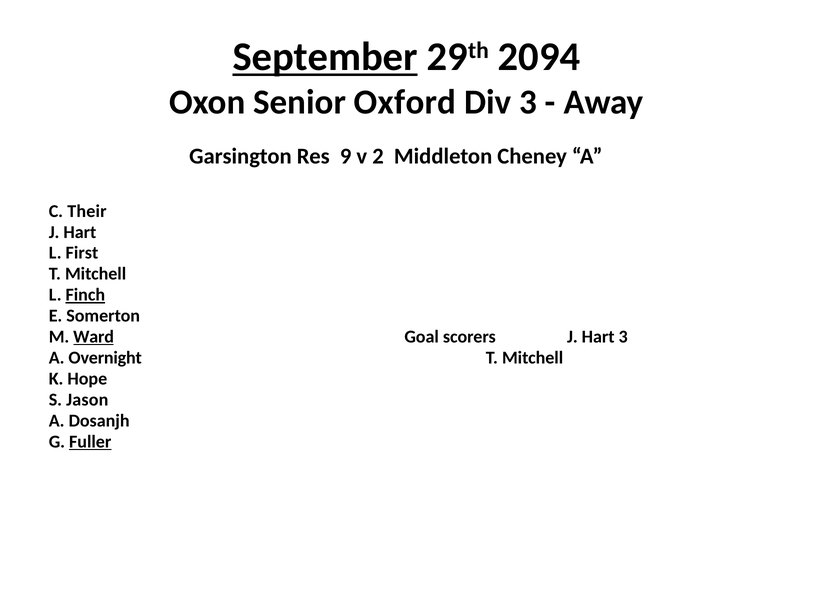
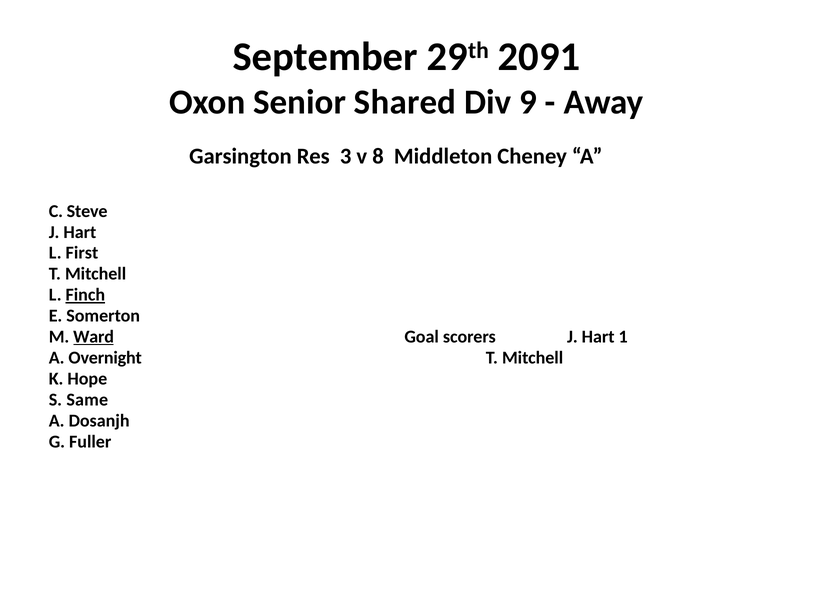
September underline: present -> none
2094: 2094 -> 2091
Oxford: Oxford -> Shared
Div 3: 3 -> 9
9: 9 -> 3
2: 2 -> 8
Their: Their -> Steve
Hart 3: 3 -> 1
Jason: Jason -> Same
Fuller underline: present -> none
